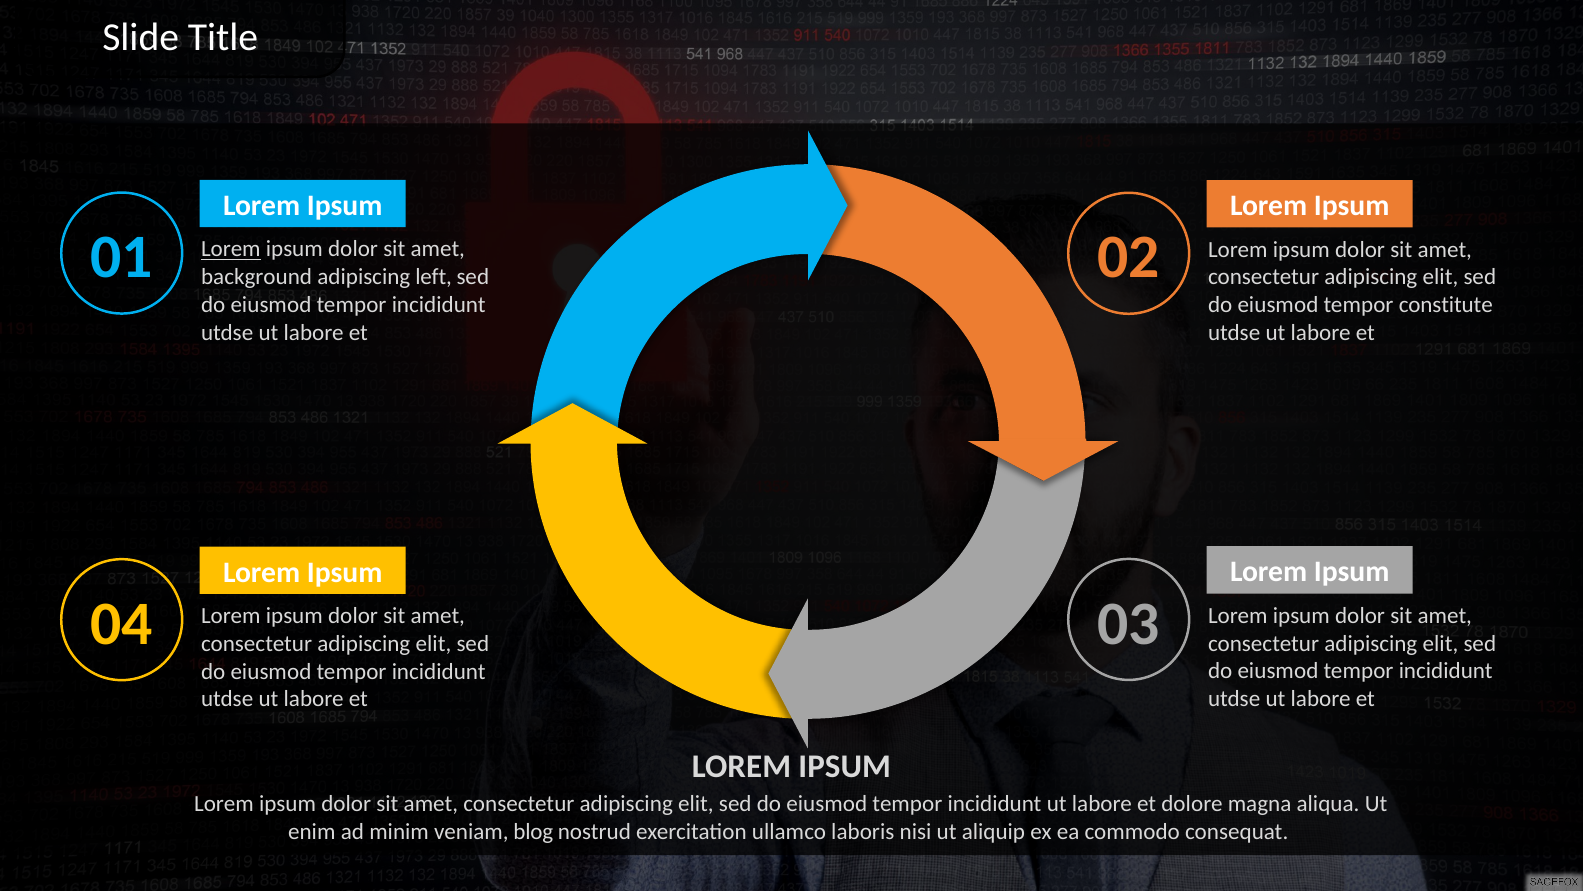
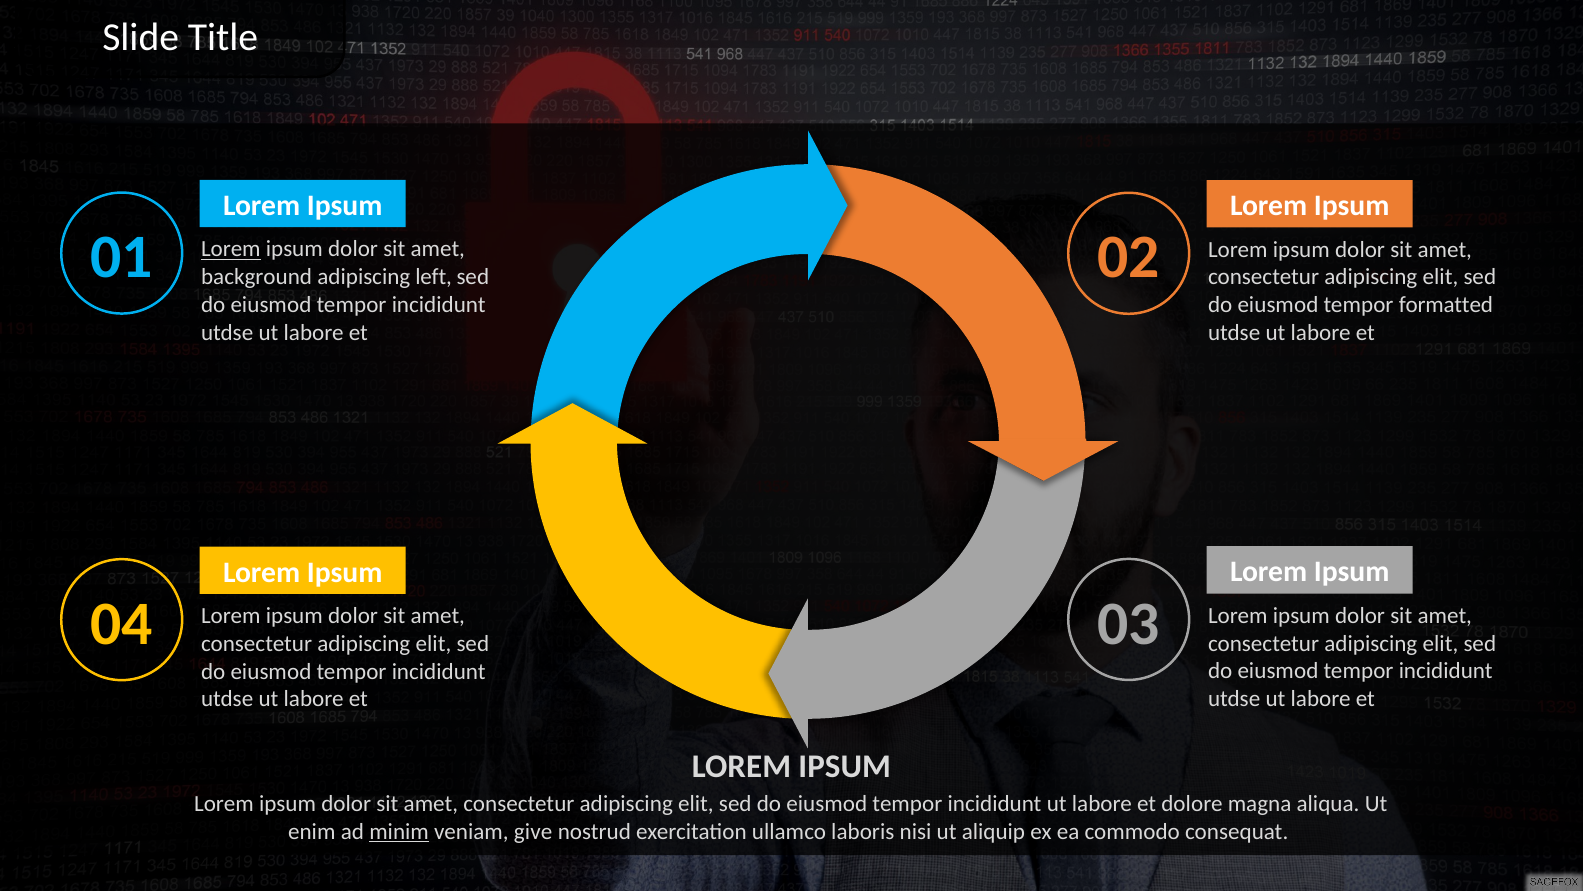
constitute: constitute -> formatted
minim underline: none -> present
blog: blog -> give
